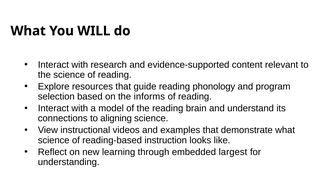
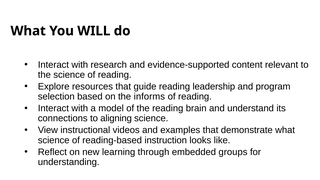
phonology: phonology -> leadership
largest: largest -> groups
